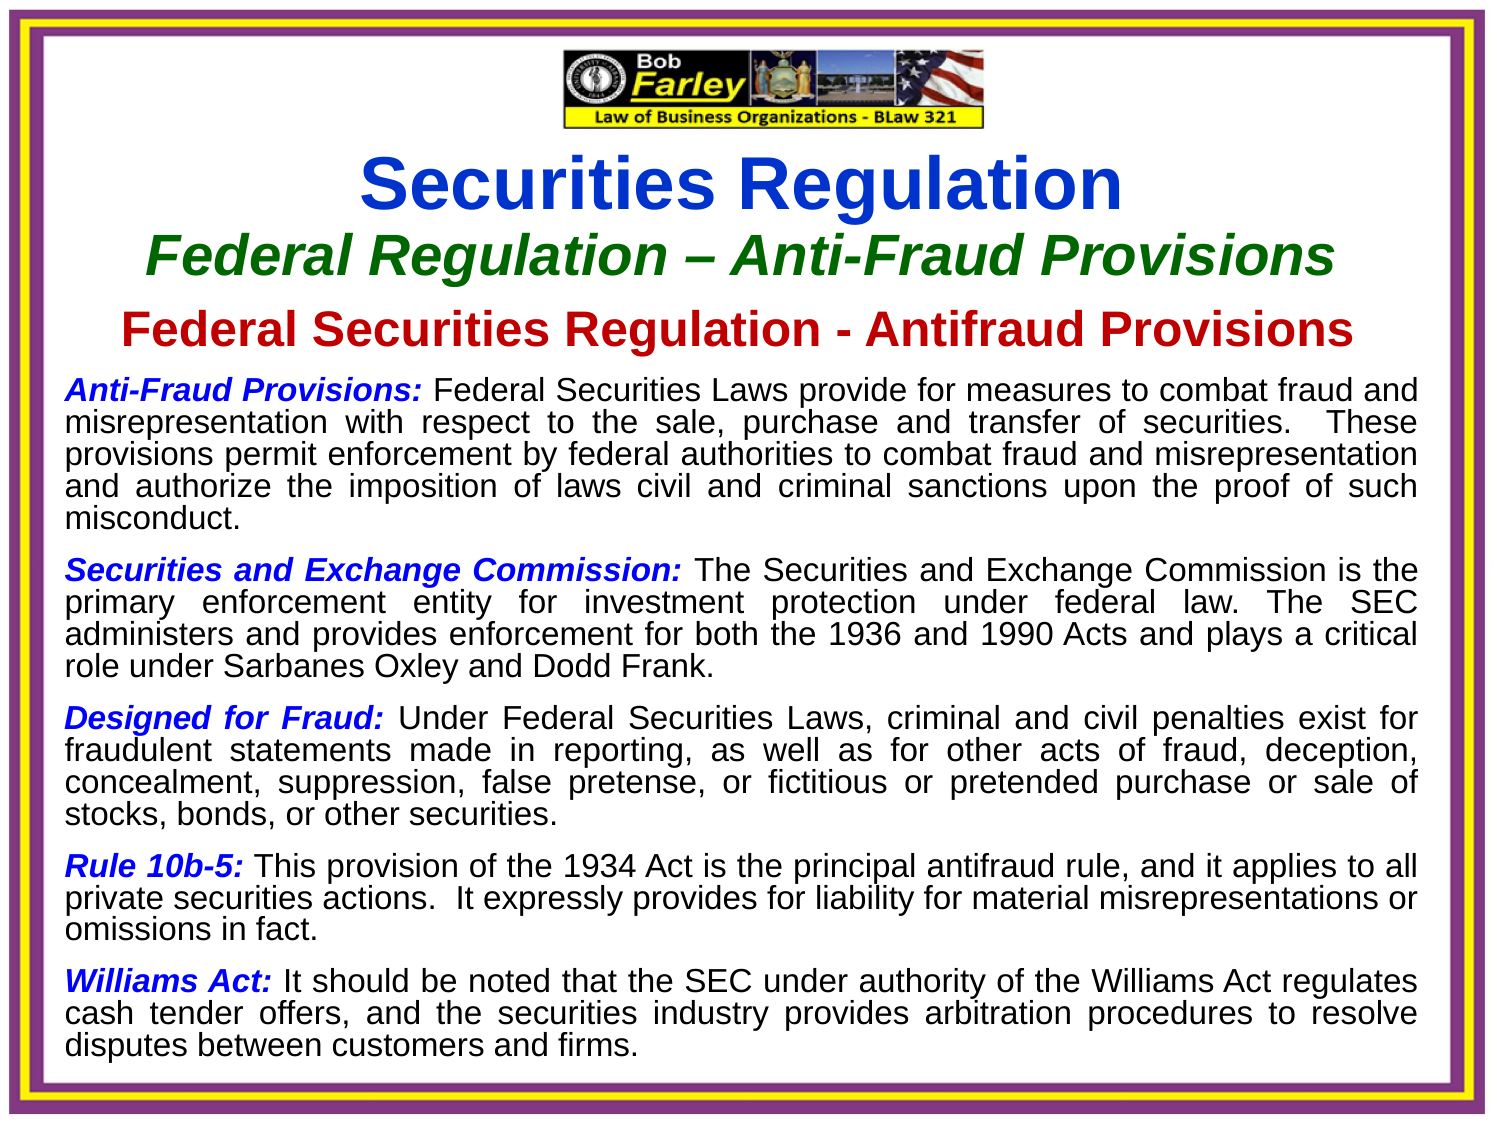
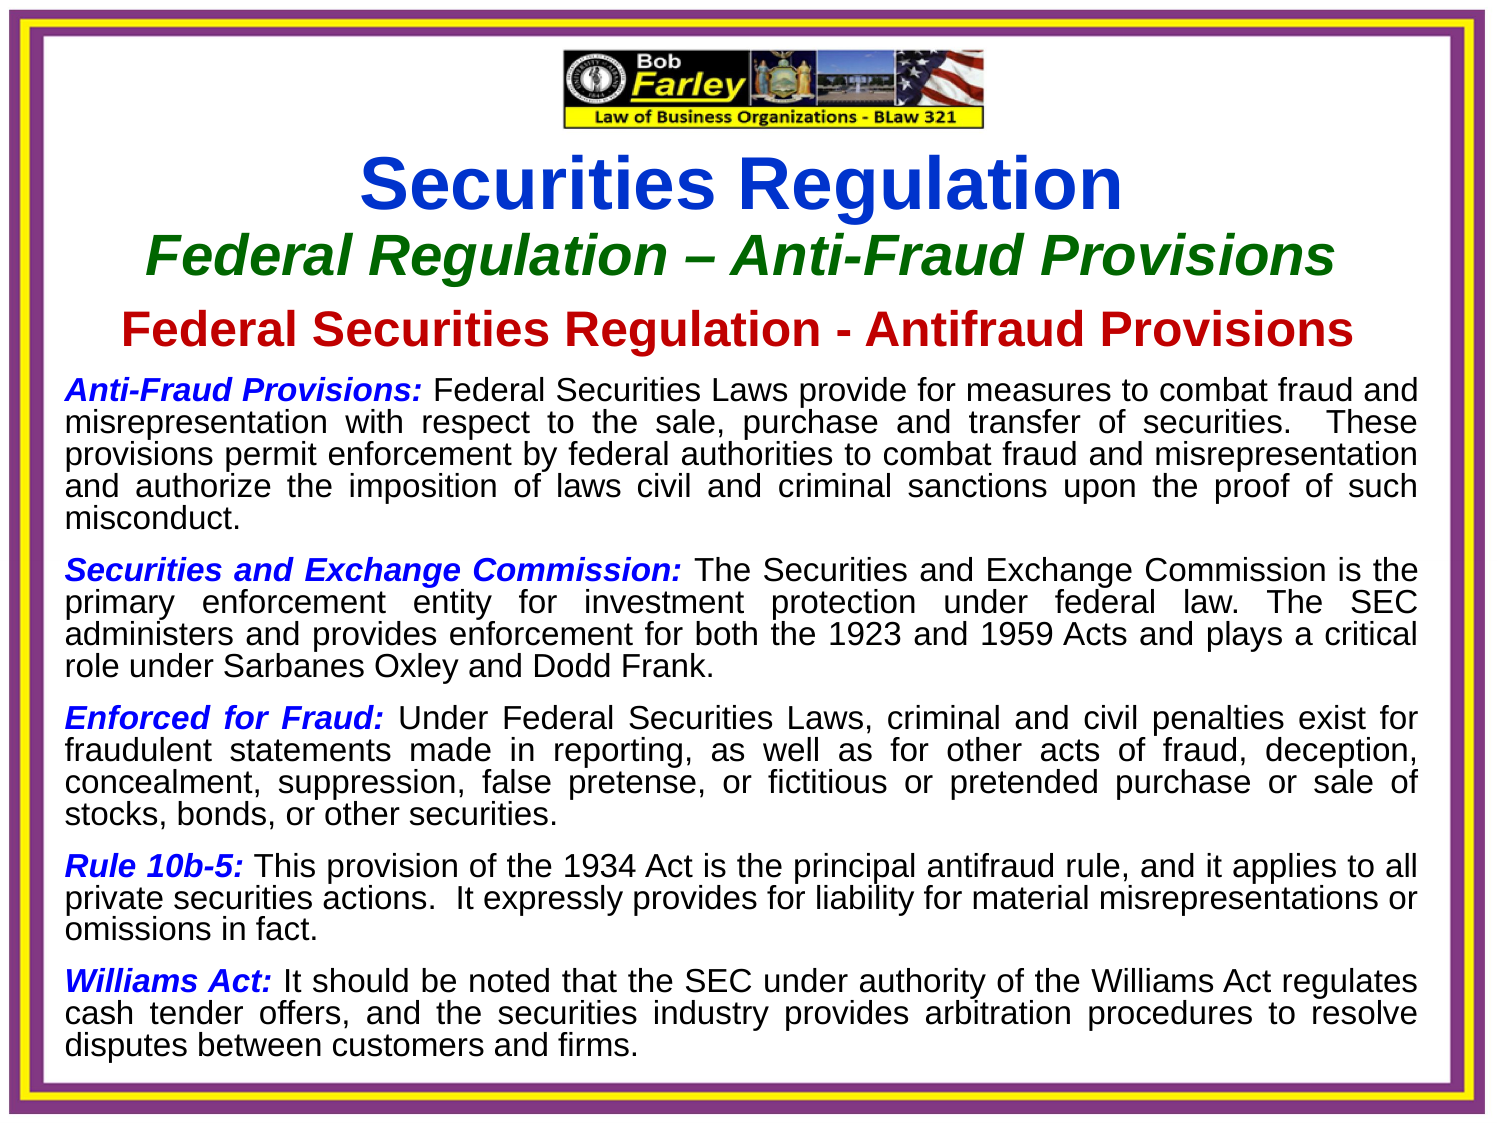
1936: 1936 -> 1923
1990: 1990 -> 1959
Designed: Designed -> Enforced
